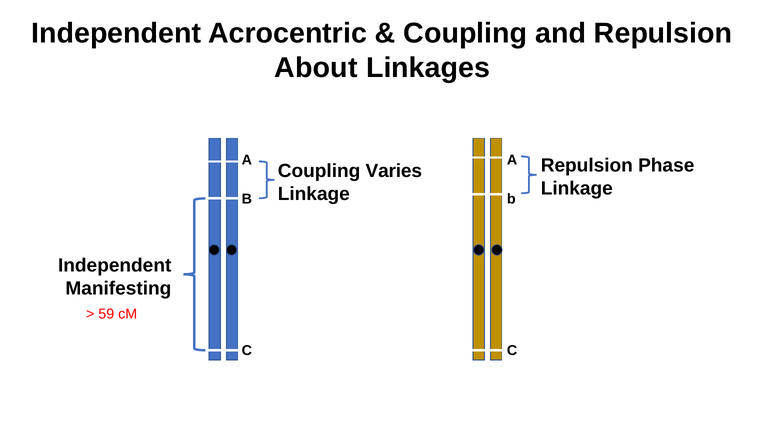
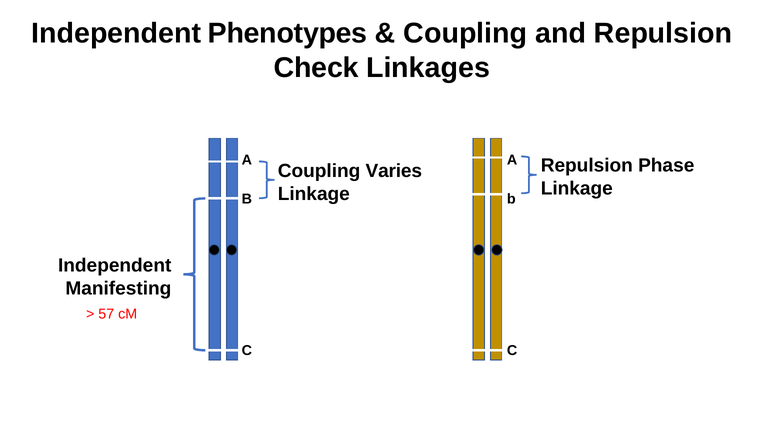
Acrocentric: Acrocentric -> Phenotypes
About: About -> Check
59: 59 -> 57
